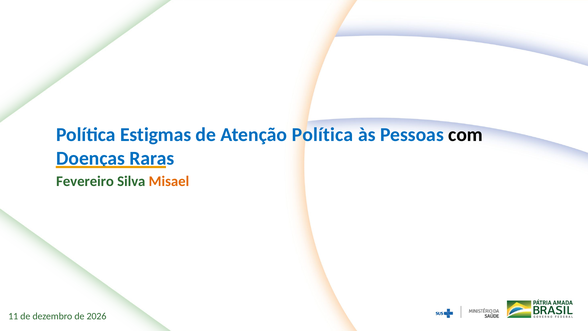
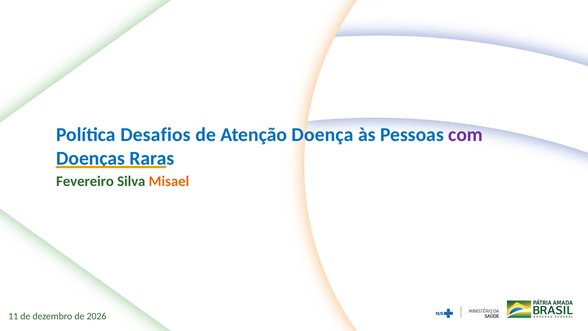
Estigmas: Estigmas -> Desafios
Atenção Política: Política -> Doença
com colour: black -> purple
